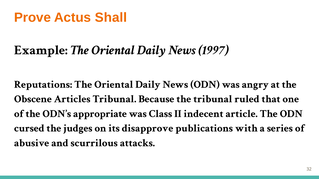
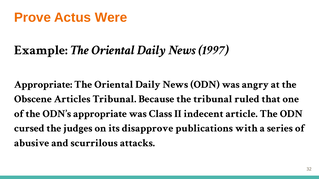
Shall: Shall -> Were
Reputations at (43, 85): Reputations -> Appropriate
